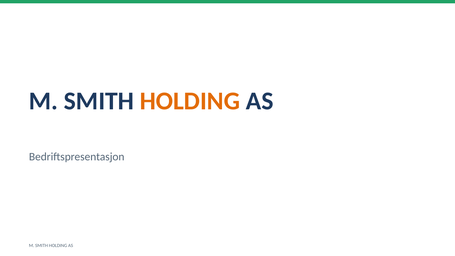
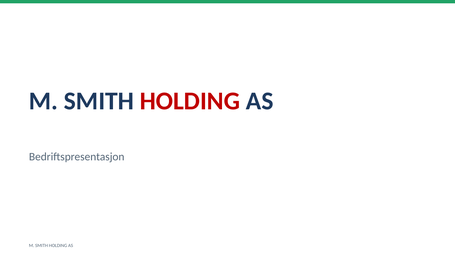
HOLDING at (190, 101) colour: orange -> red
